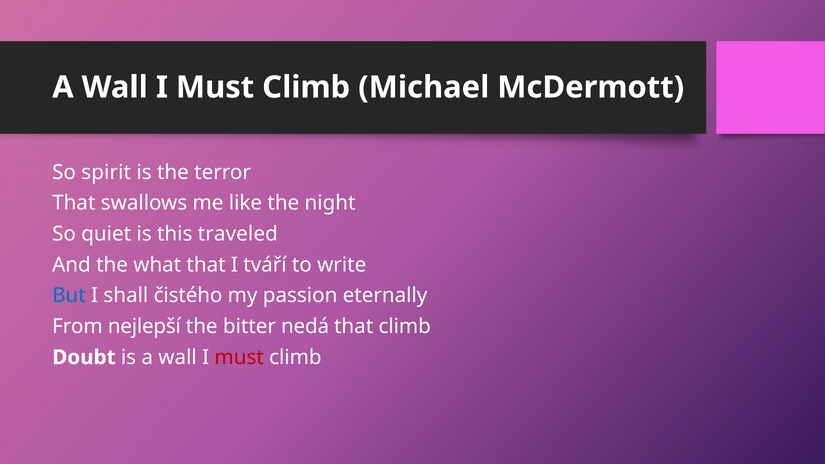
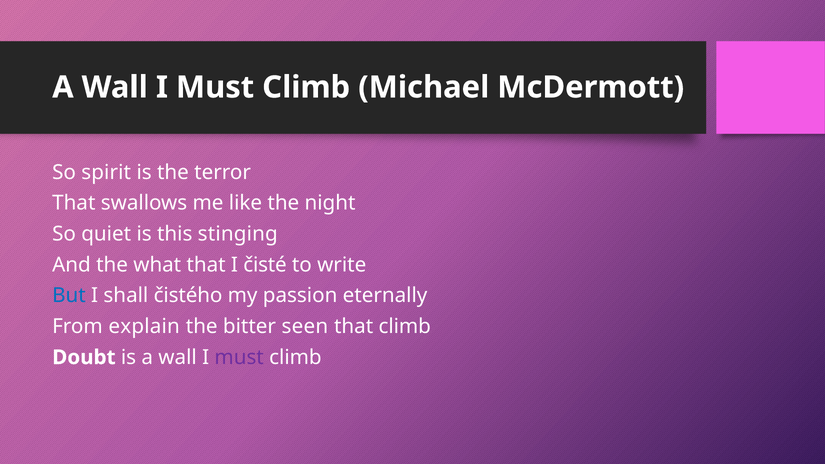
traveled: traveled -> stinging
tváří: tváří -> čisté
nejlepší: nejlepší -> explain
nedá: nedá -> seen
must at (239, 357) colour: red -> purple
